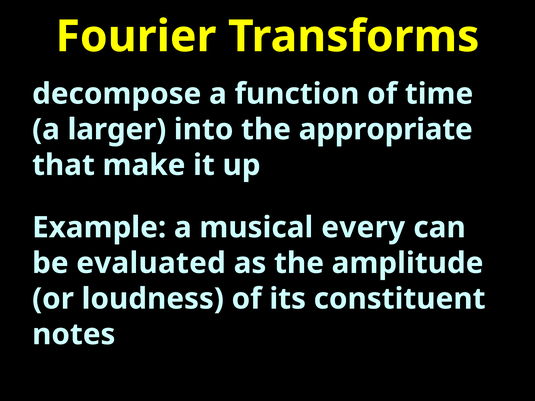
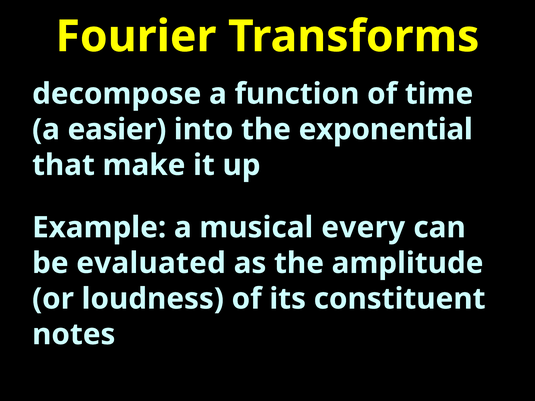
larger: larger -> easier
appropriate: appropriate -> exponential
